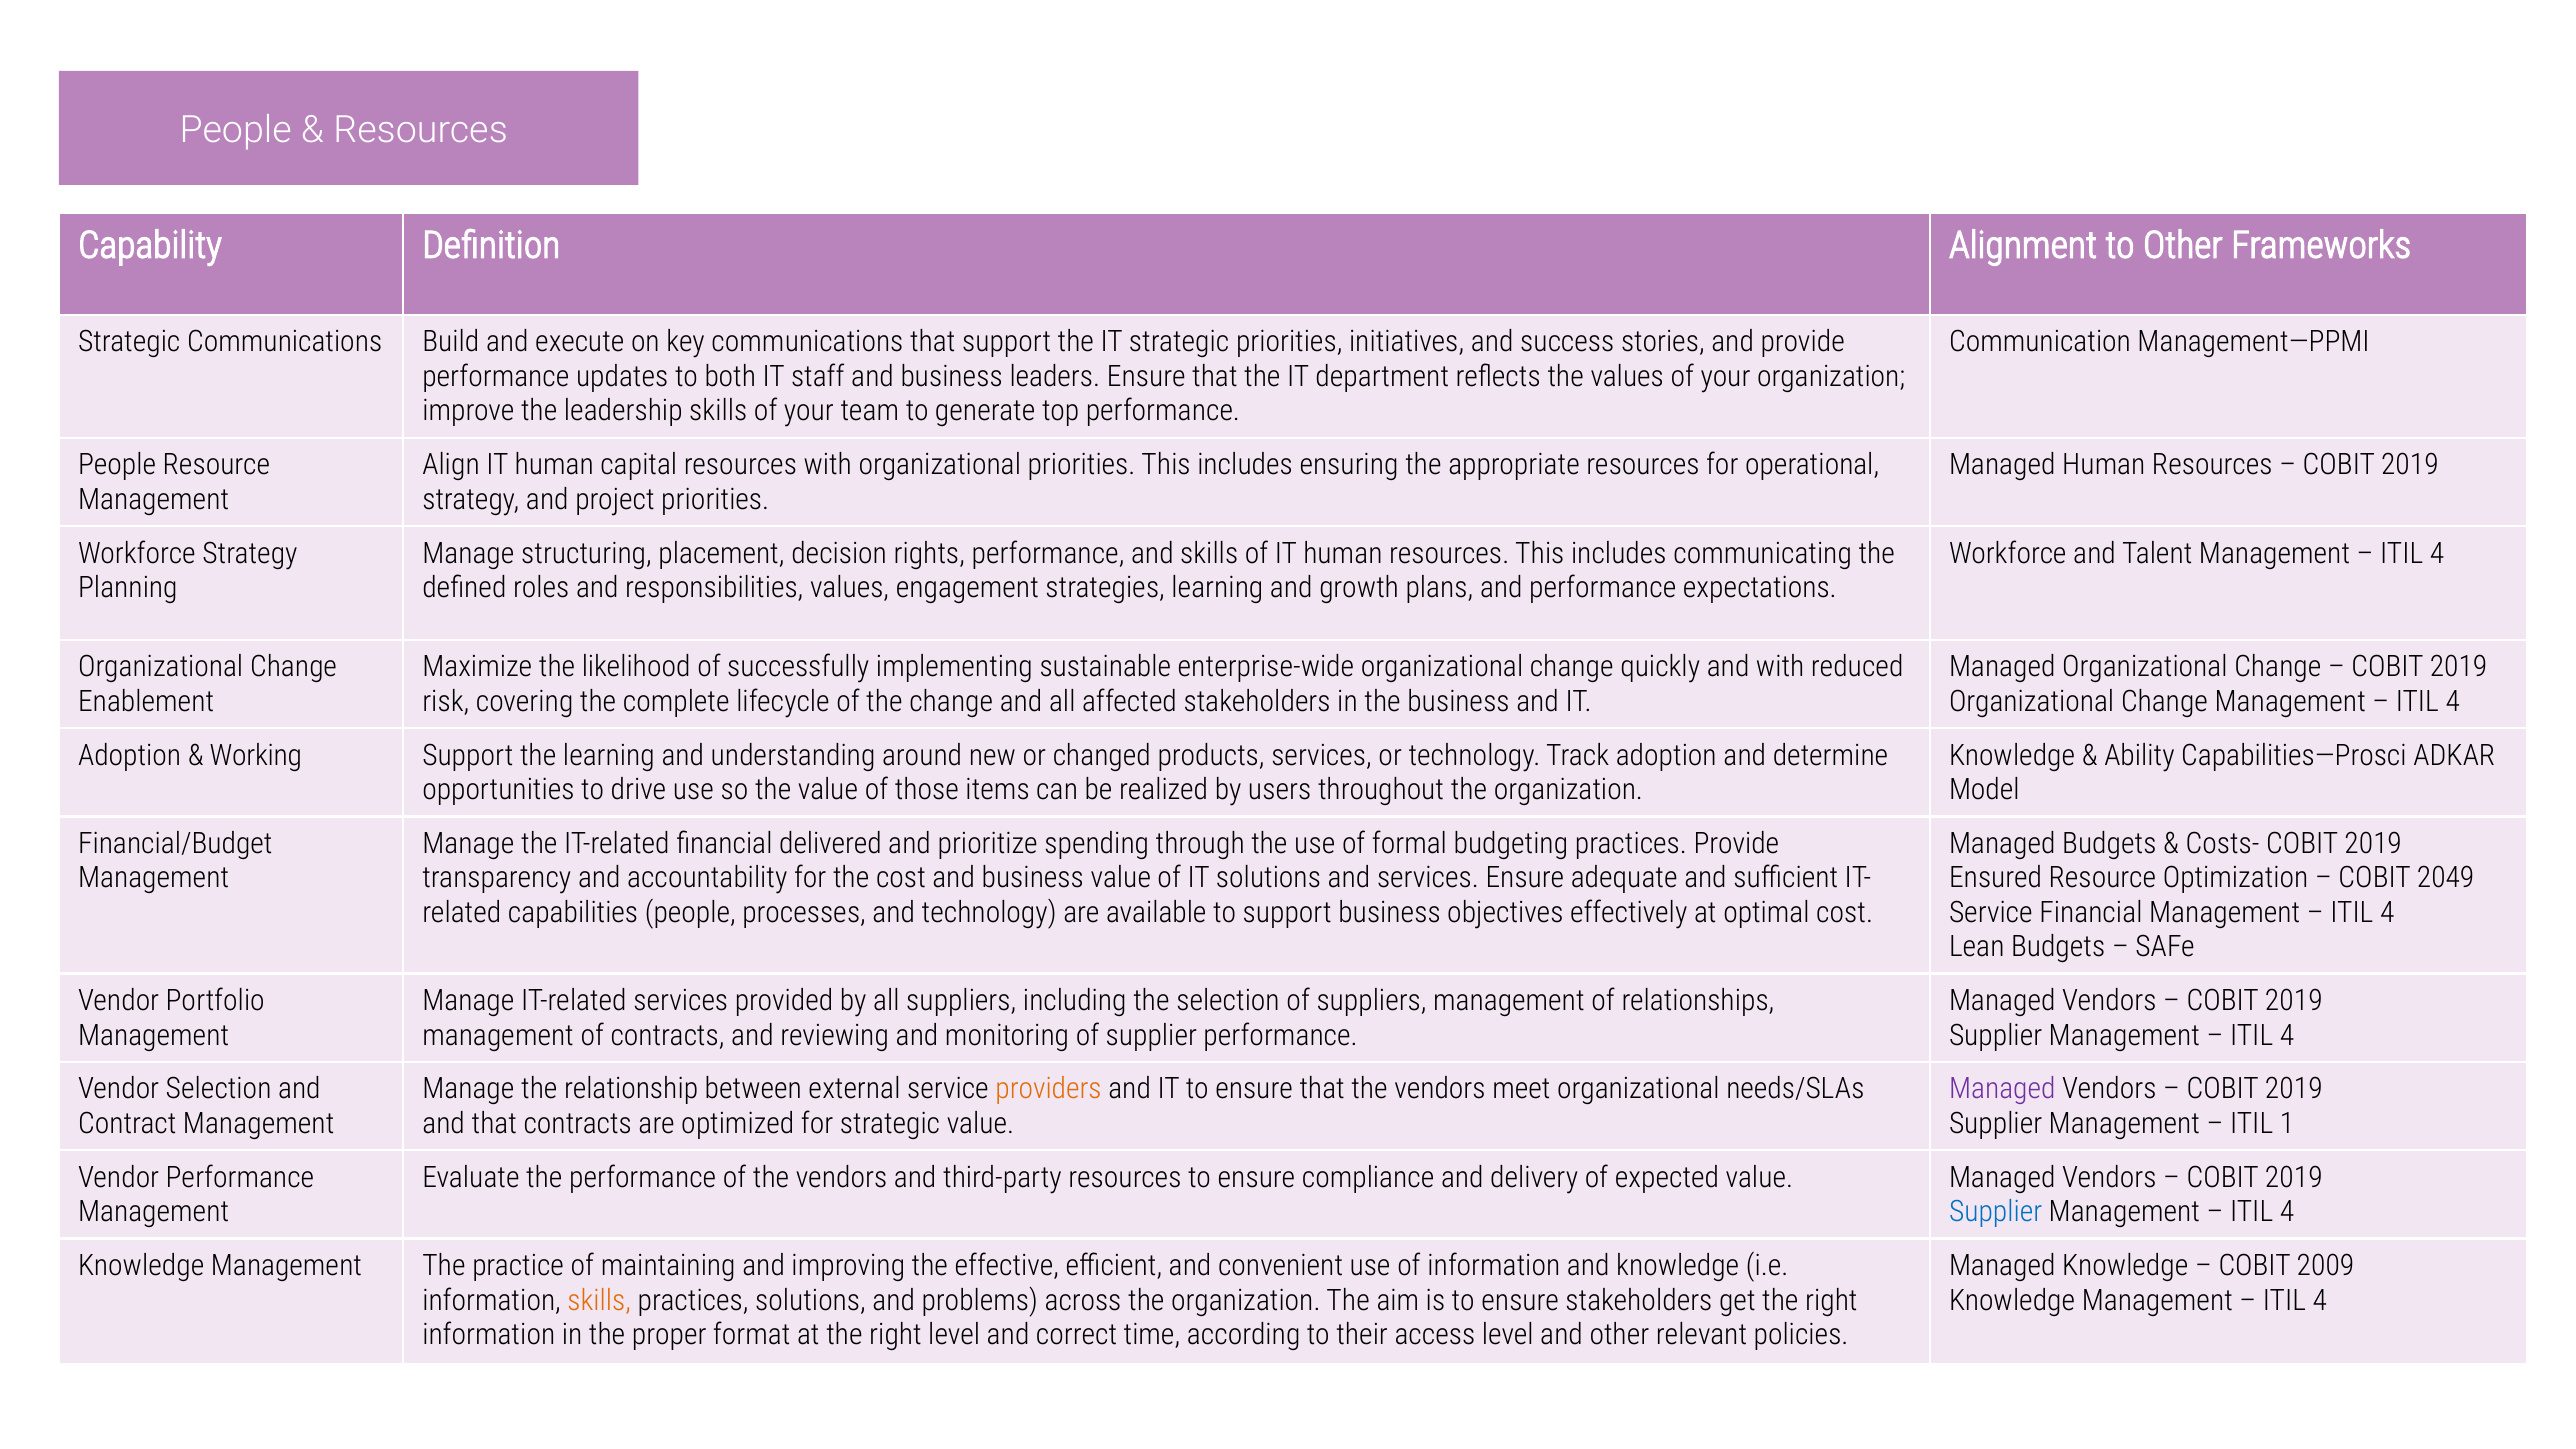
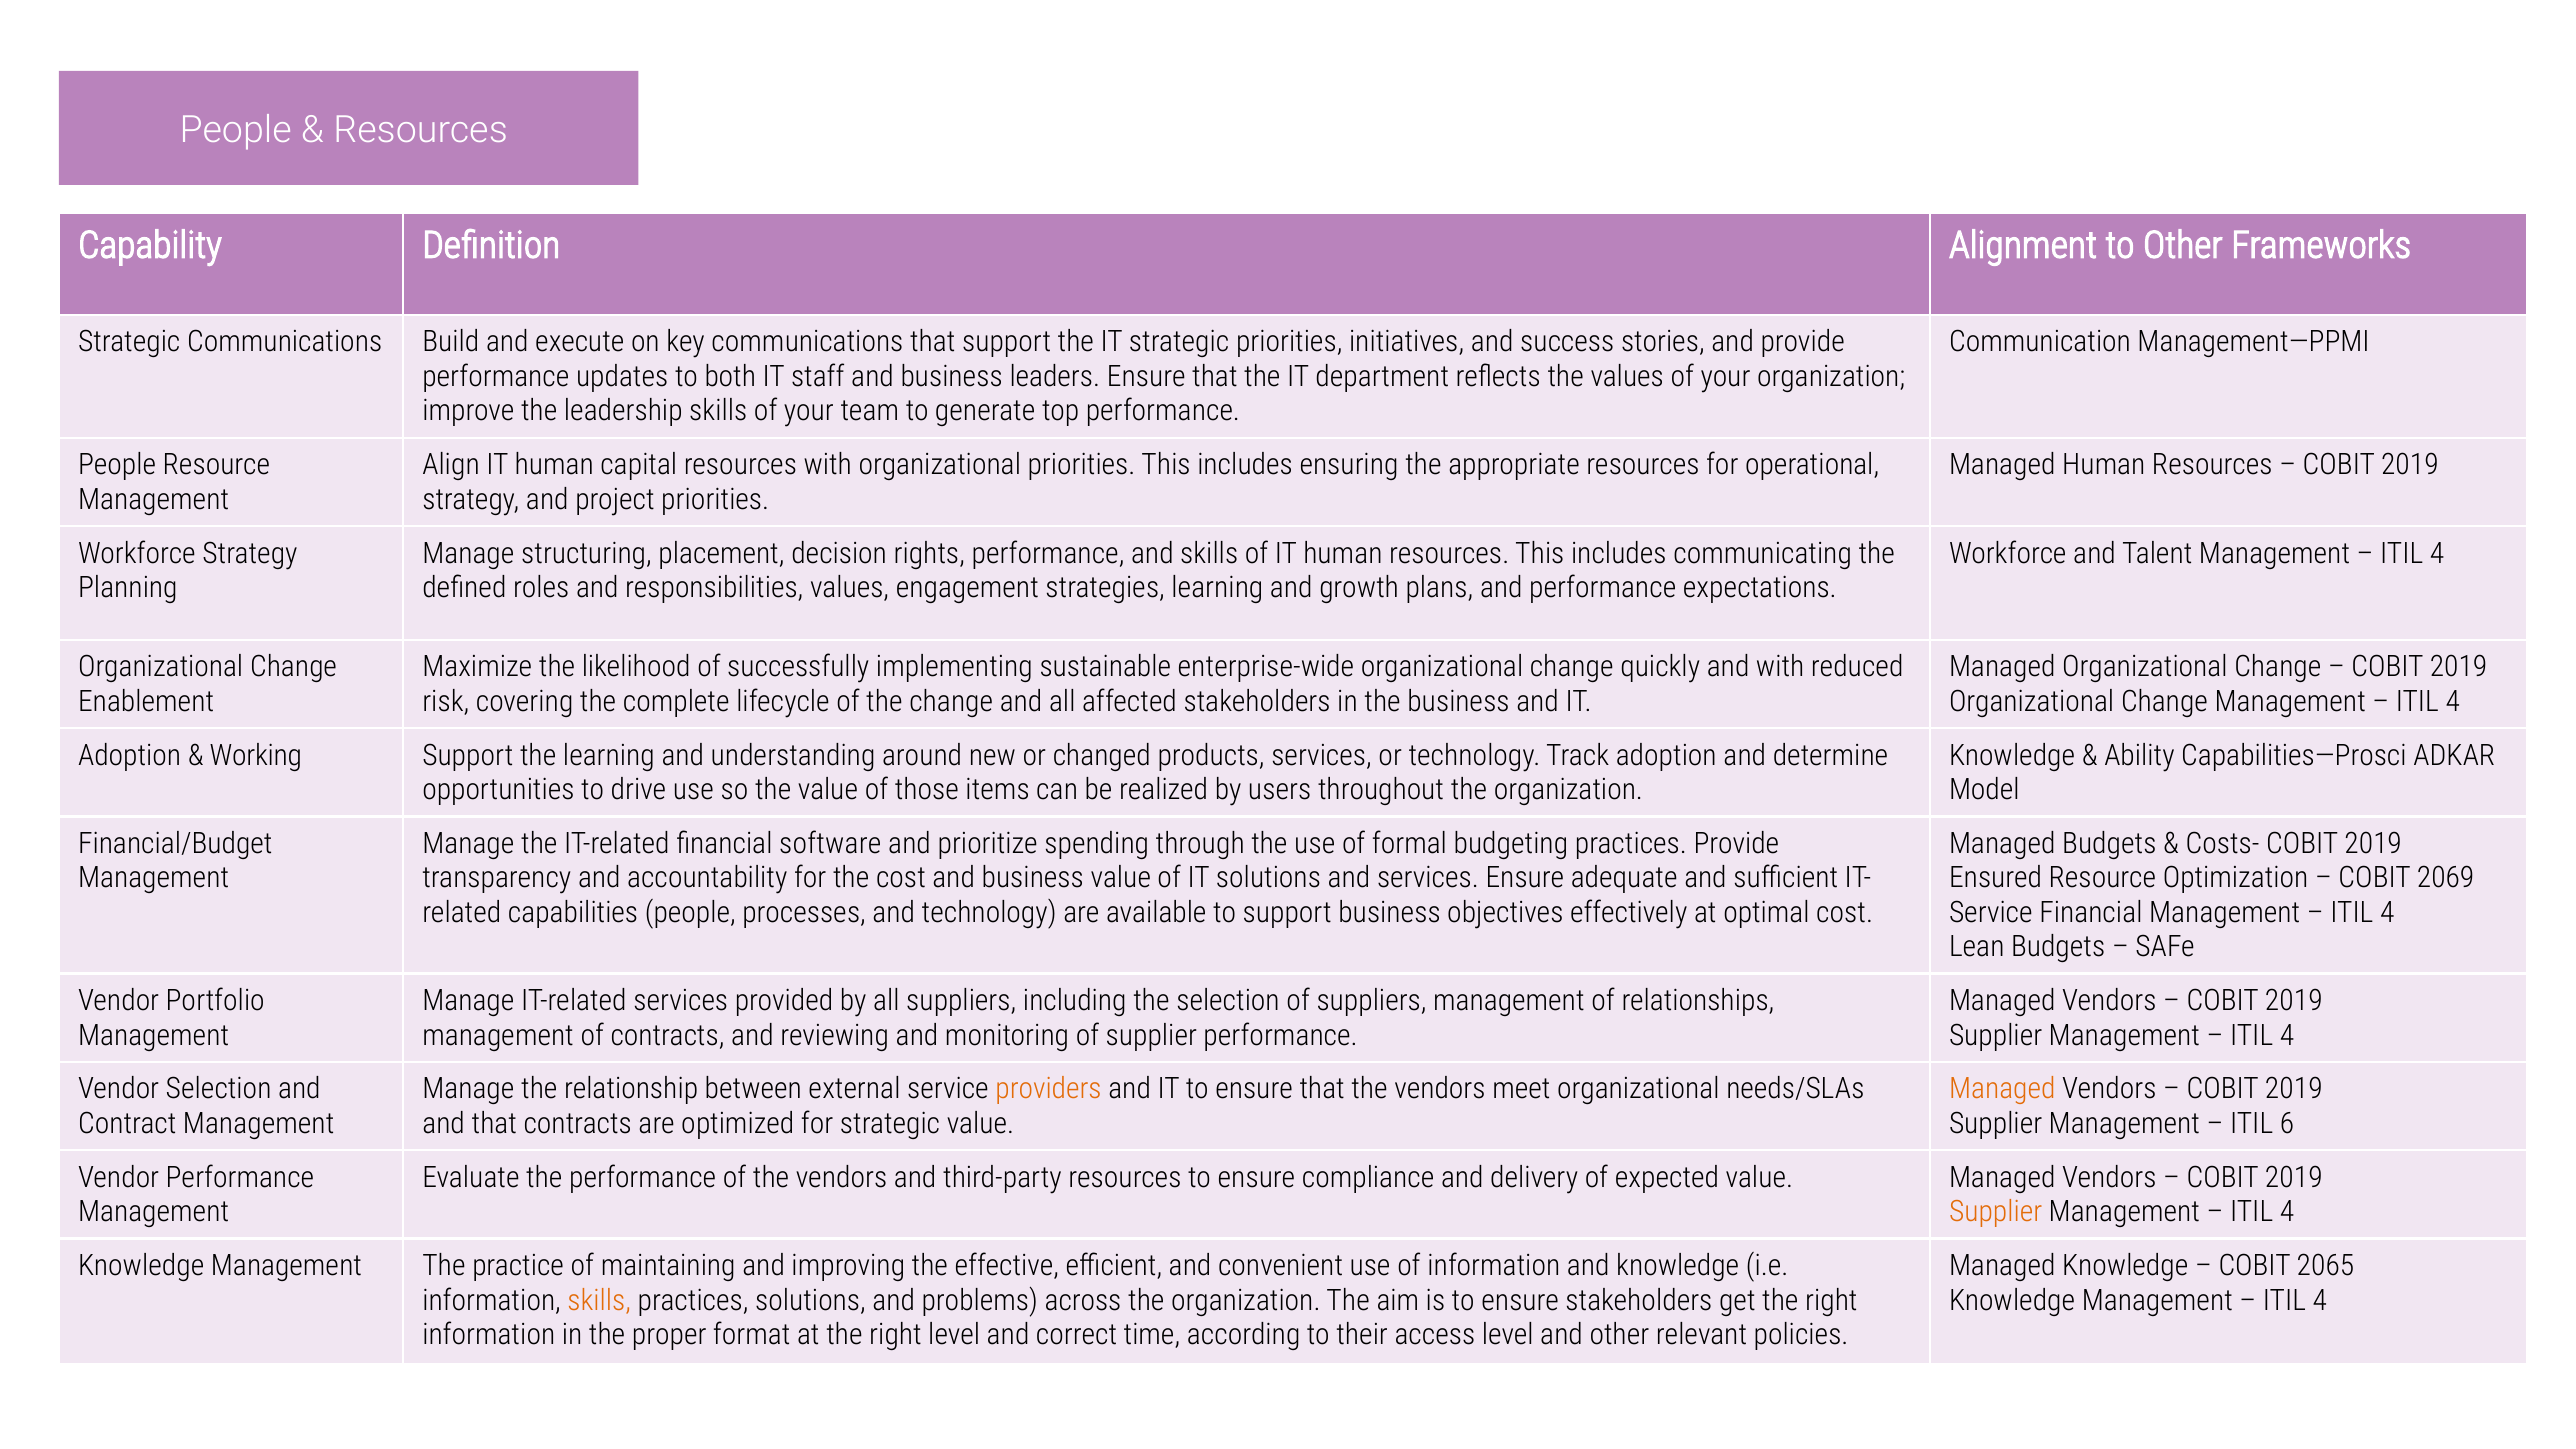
delivered: delivered -> software
2049: 2049 -> 2069
Managed at (2002, 1089) colour: purple -> orange
1: 1 -> 6
Supplier at (1996, 1212) colour: blue -> orange
2009: 2009 -> 2065
